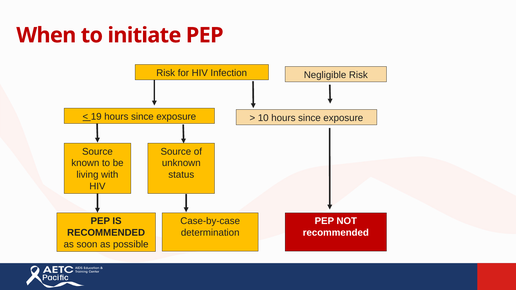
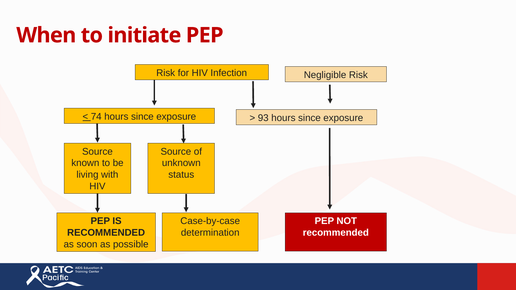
19: 19 -> 74
10: 10 -> 93
